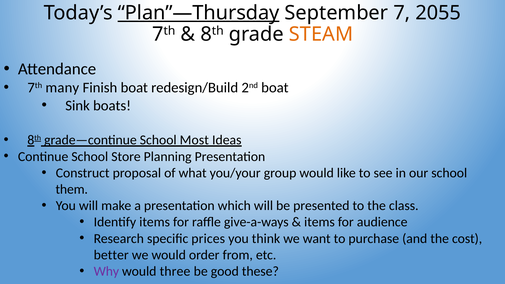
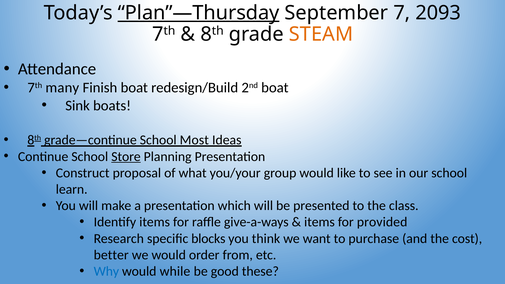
2055: 2055 -> 2093
Store underline: none -> present
them: them -> learn
audience: audience -> provided
prices: prices -> blocks
Why colour: purple -> blue
three: three -> while
